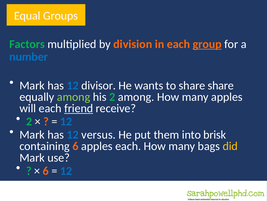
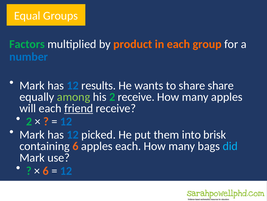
division: division -> product
group underline: present -> none
divisor: divisor -> results
2 among: among -> receive
versus: versus -> picked
did colour: yellow -> light blue
